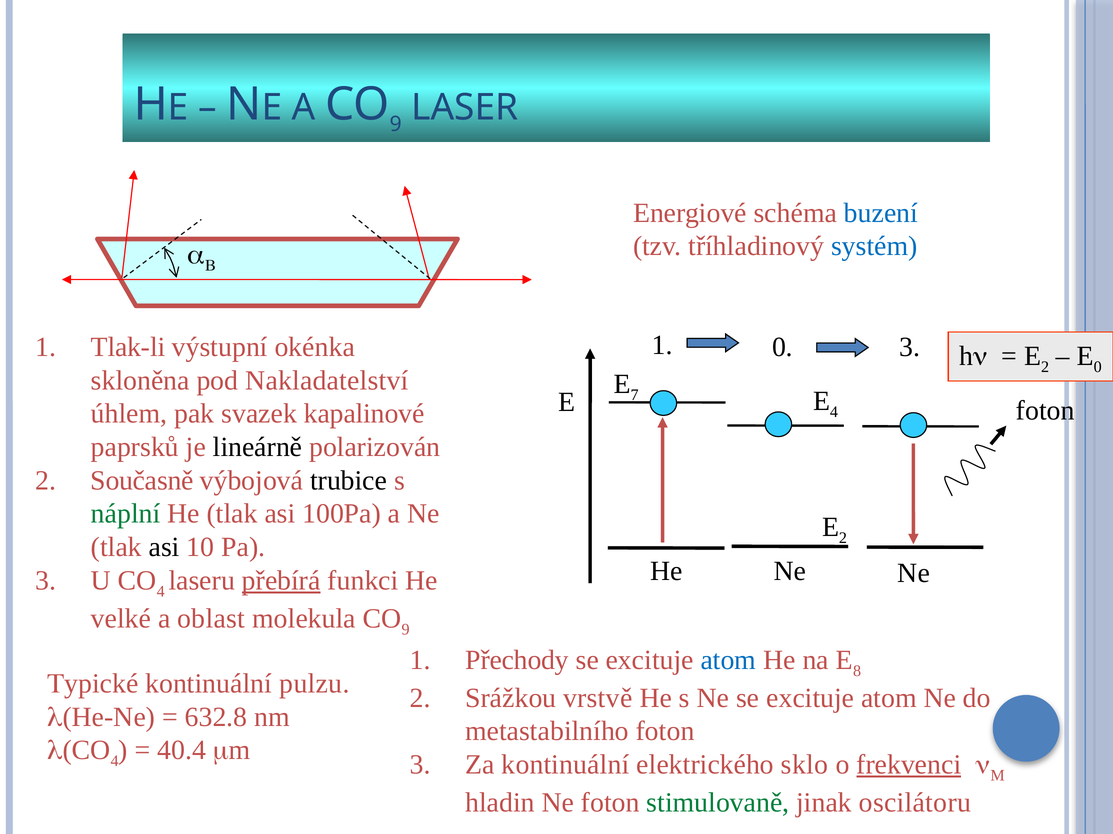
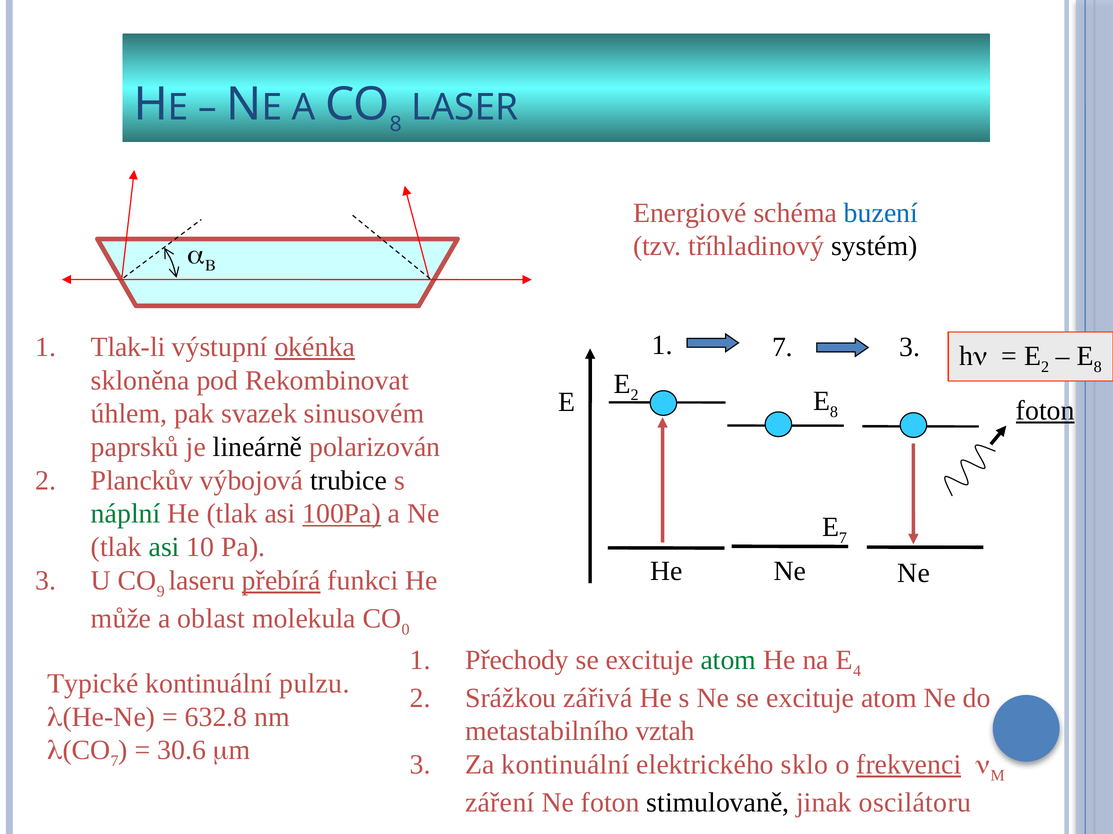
9 at (396, 124): 9 -> 8
systém colour: blue -> black
1 0: 0 -> 7
okénka underline: none -> present
0 at (1098, 367): 0 -> 8
Nakladatelství: Nakladatelství -> Rekombinovat
7 at (635, 395): 7 -> 2
4 at (834, 412): 4 -> 8
foton at (1045, 411) underline: none -> present
kapalinové: kapalinové -> sinusovém
Současně: Současně -> Planckův
100Pa underline: none -> present
2 at (843, 538): 2 -> 7
asi at (164, 548) colour: black -> green
4 at (161, 592): 4 -> 9
velké: velké -> může
9 at (406, 630): 9 -> 0
atom at (728, 661) colour: blue -> green
8: 8 -> 4
vrstvě: vrstvě -> zářivá
metastabilního foton: foton -> vztah
4 at (115, 762): 4 -> 7
40.4: 40.4 -> 30.6
hladin: hladin -> záření
stimulovaně colour: green -> black
